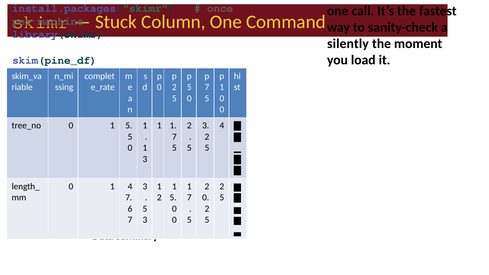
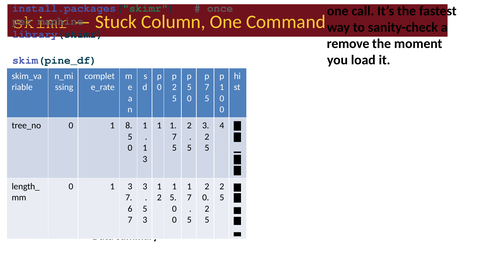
silently: silently -> remove
5 at (129, 126): 5 -> 8
4 at (130, 186): 4 -> 3
